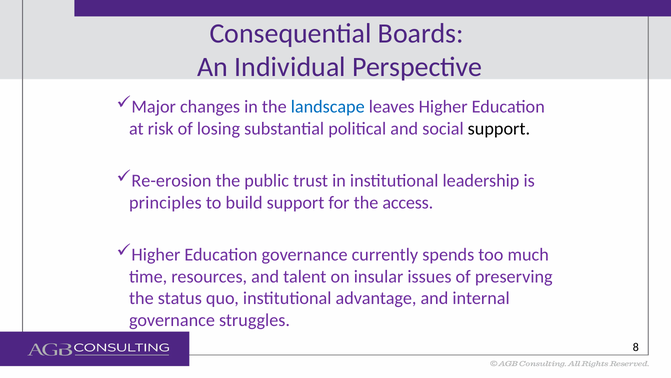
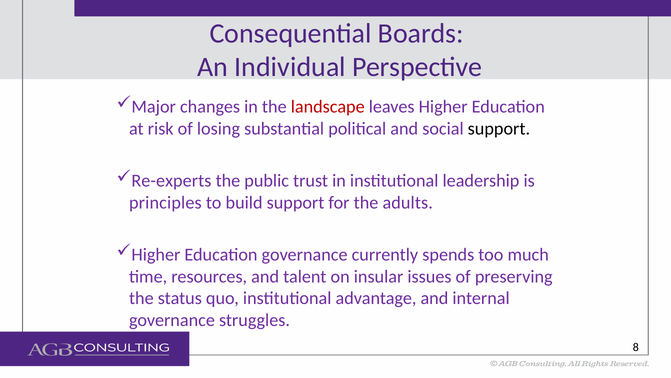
landscape colour: blue -> red
Re-erosion: Re-erosion -> Re-experts
access: access -> adults
